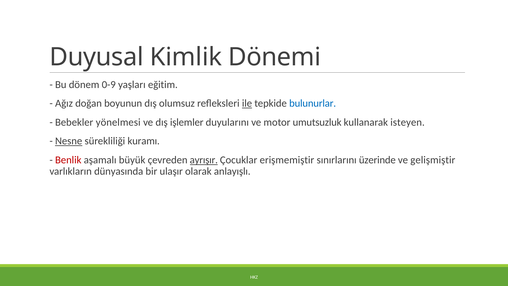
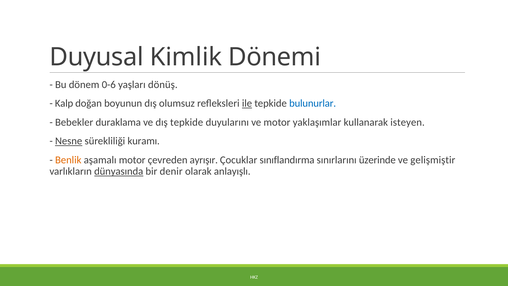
0-9: 0-9 -> 0-6
eğitim: eğitim -> dönüş
Ağız: Ağız -> Kalp
yönelmesi: yönelmesi -> duraklama
dış işlemler: işlemler -> tepkide
umutsuzluk: umutsuzluk -> yaklaşımlar
Benlik colour: red -> orange
aşamalı büyük: büyük -> motor
ayrışır underline: present -> none
erişmemiştir: erişmemiştir -> sınıflandırma
dünyasında underline: none -> present
ulaşır: ulaşır -> denir
